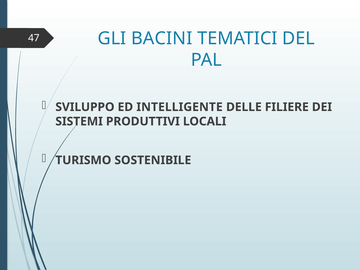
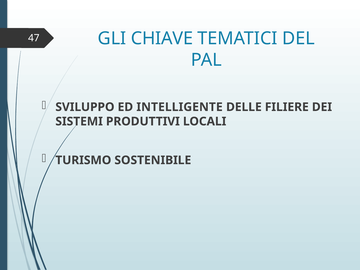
BACINI: BACINI -> CHIAVE
